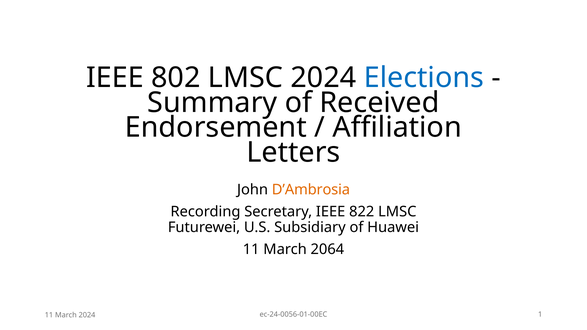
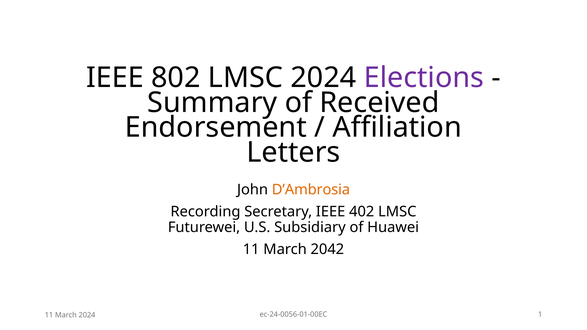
Elections colour: blue -> purple
822: 822 -> 402
2064: 2064 -> 2042
